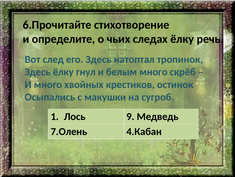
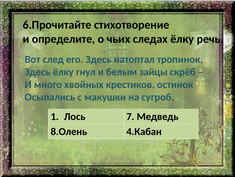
белым много: много -> зайцы
9: 9 -> 7
7.Олень: 7.Олень -> 8.Олень
